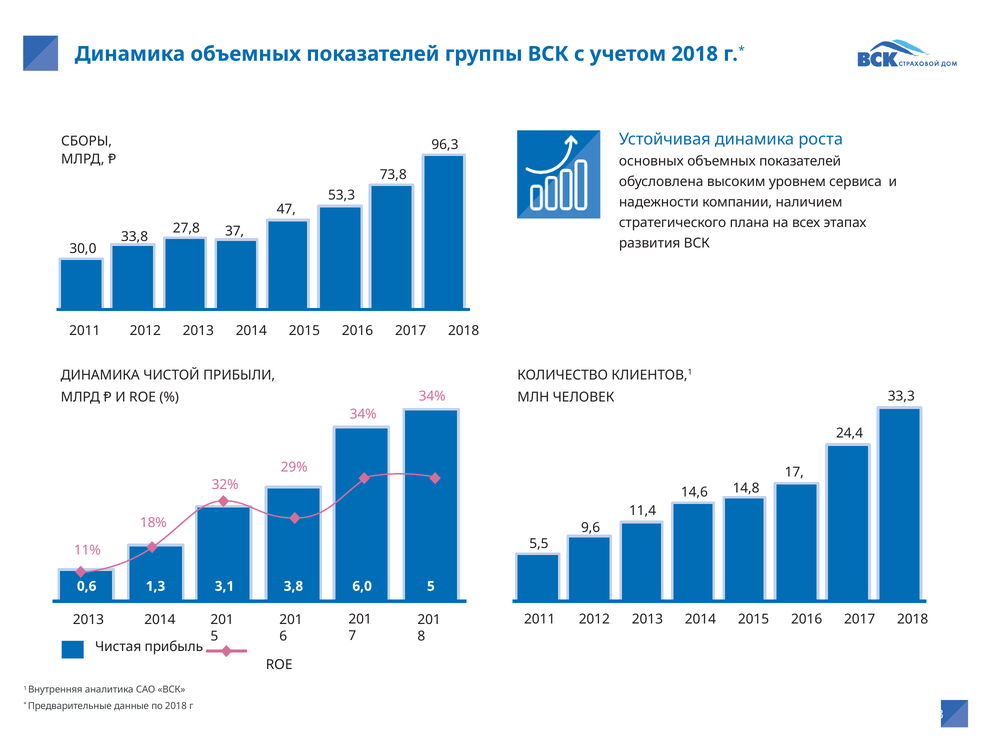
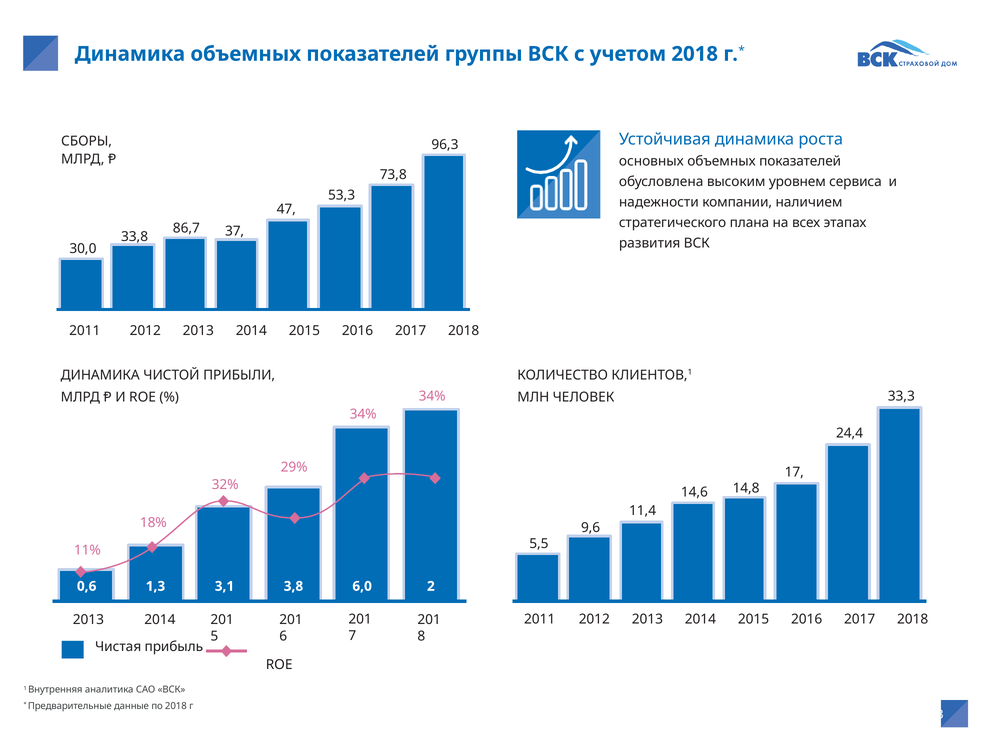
27,8: 27,8 -> 86,7
6,0 5: 5 -> 2
